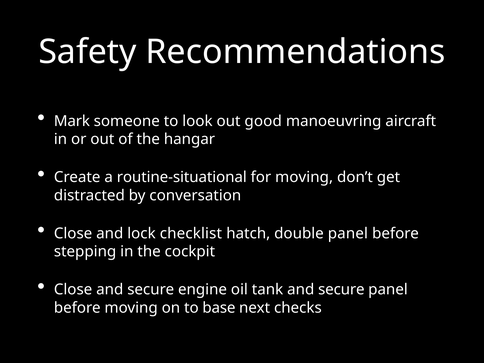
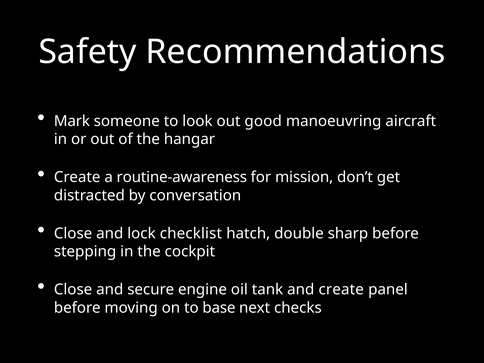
routine-situational: routine-situational -> routine-awareness
for moving: moving -> mission
double panel: panel -> sharp
tank and secure: secure -> create
